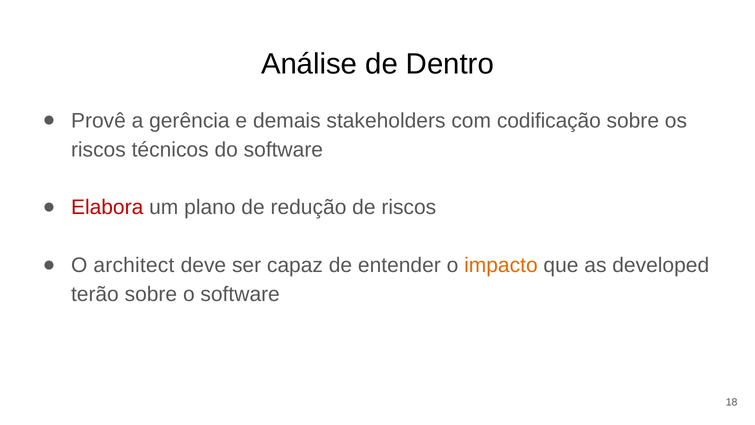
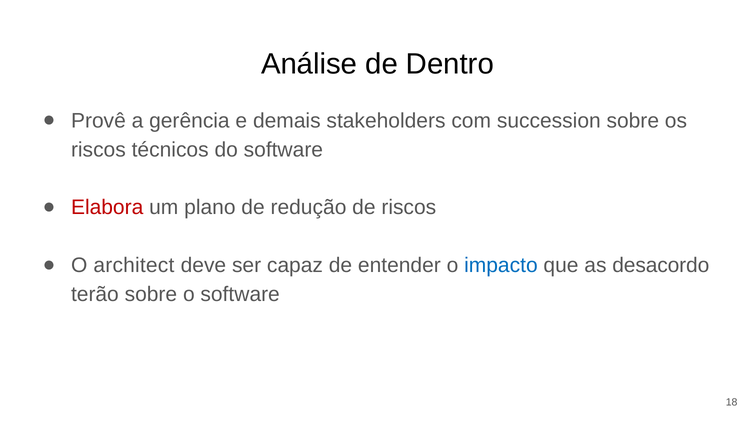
codificação: codificação -> succession
impacto colour: orange -> blue
developed: developed -> desacordo
